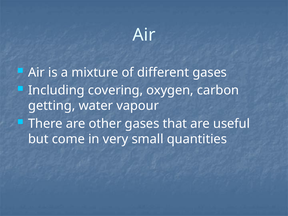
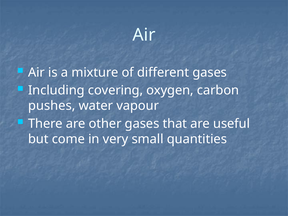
getting: getting -> pushes
